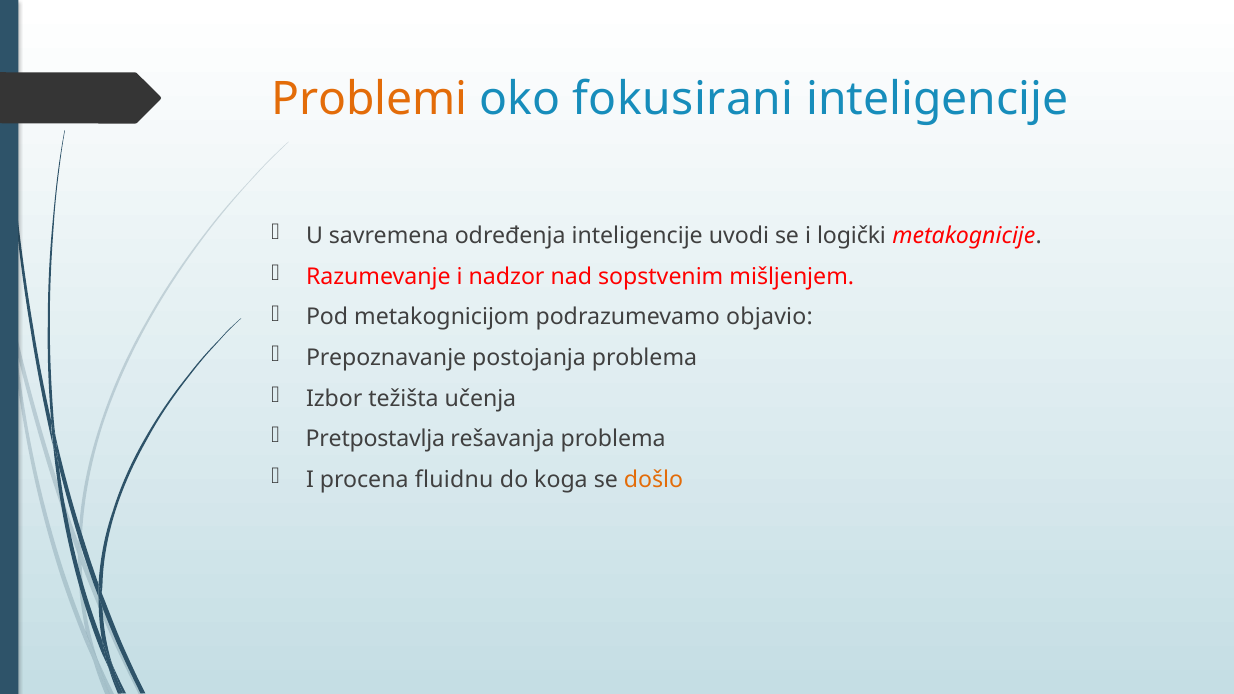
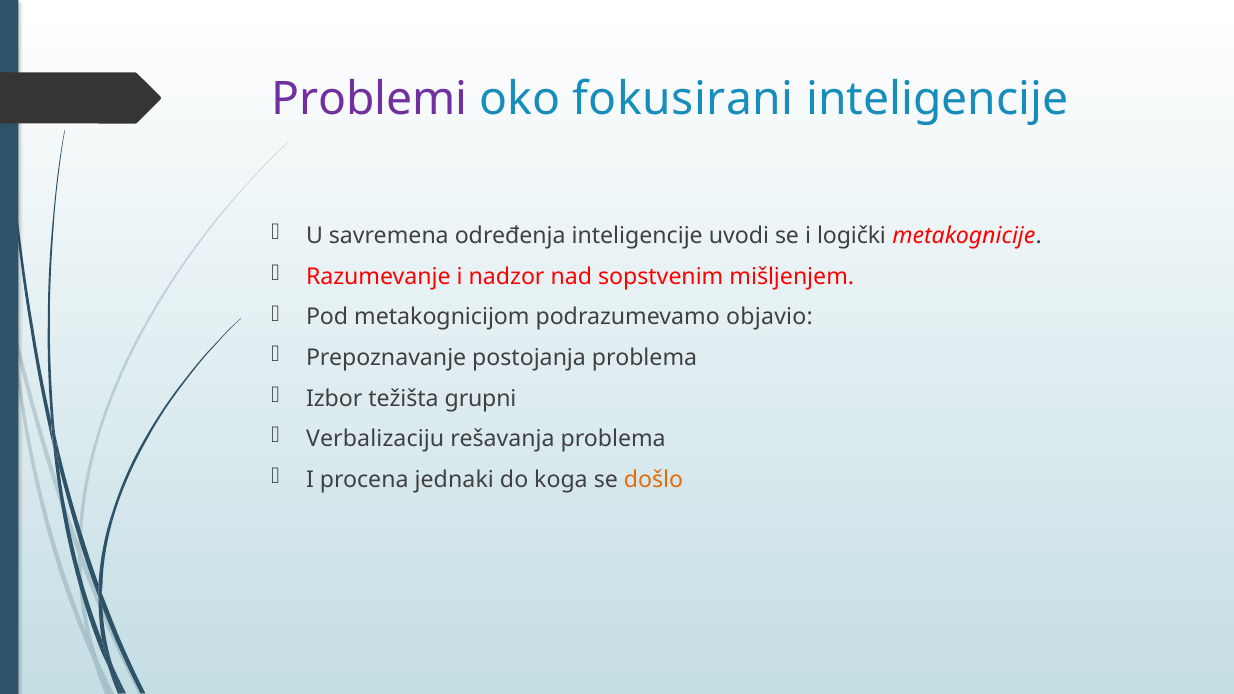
Problemi colour: orange -> purple
učenja: učenja -> grupni
Pretpostavlja: Pretpostavlja -> Verbalizaciju
fluidnu: fluidnu -> jednaki
